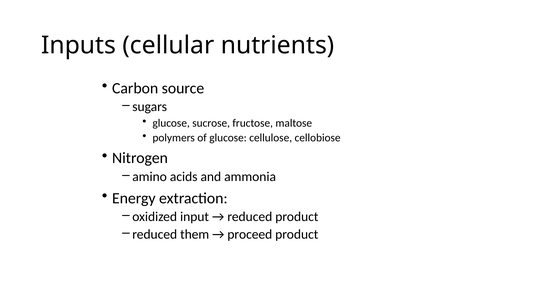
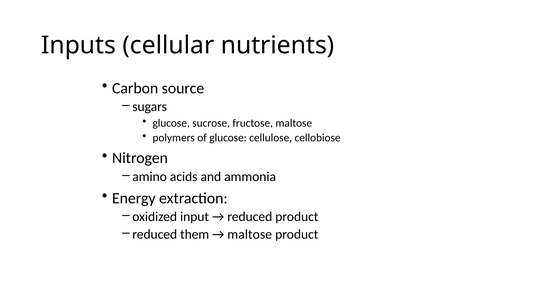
proceed at (250, 234): proceed -> maltose
